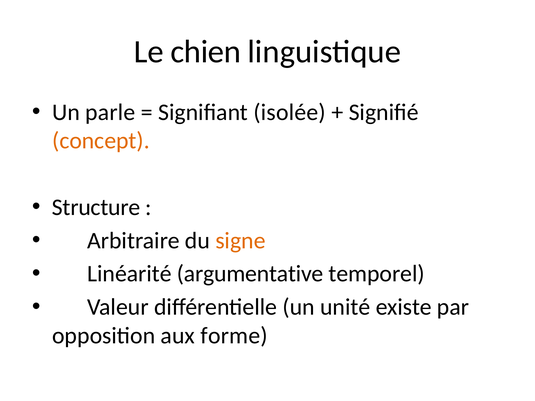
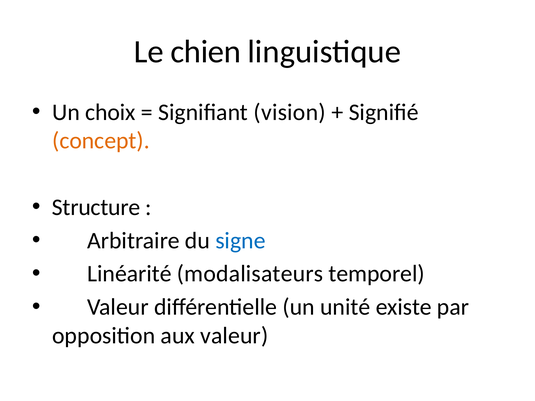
parle: parle -> choix
isolée: isolée -> vision
signe colour: orange -> blue
argumentative: argumentative -> modalisateurs
forme: forme -> valeur
